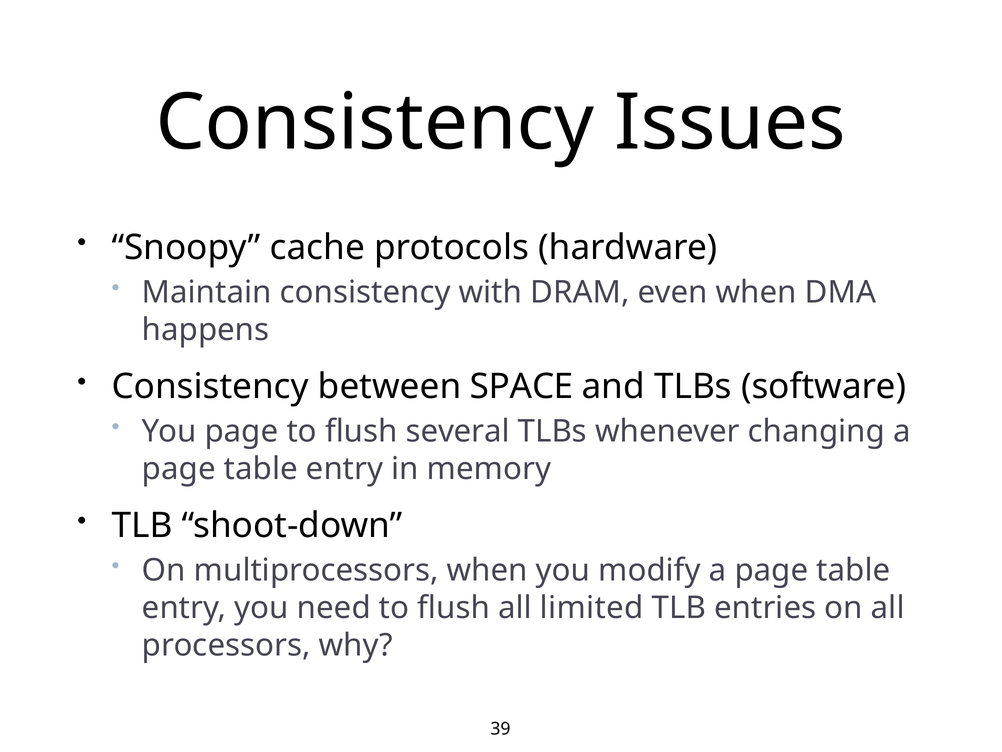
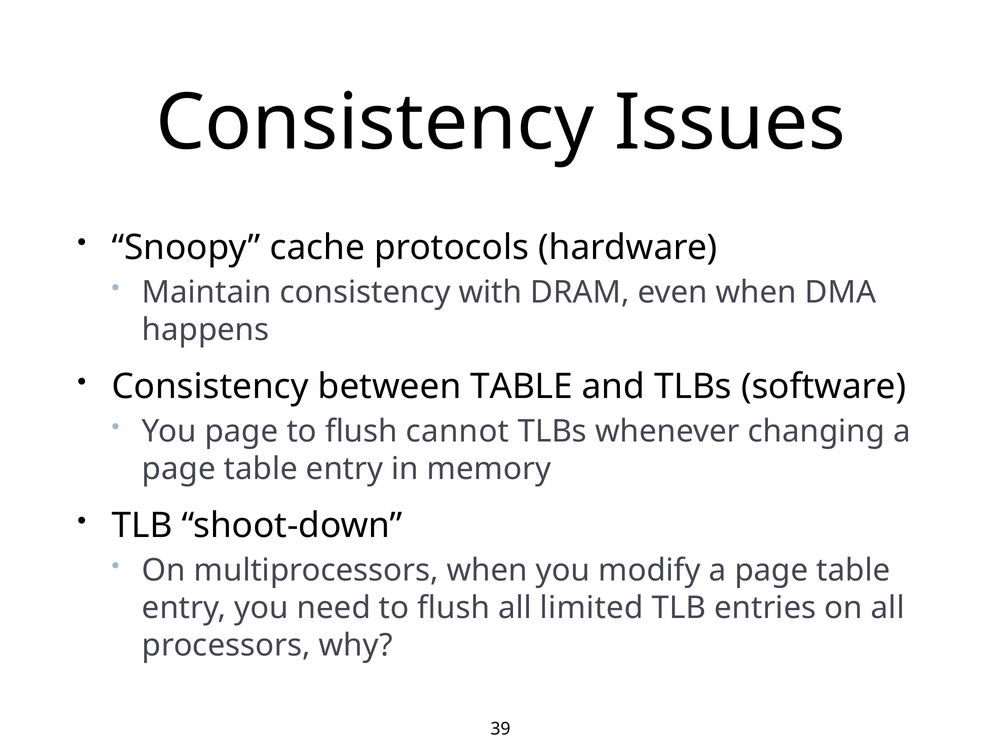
between SPACE: SPACE -> TABLE
several: several -> cannot
